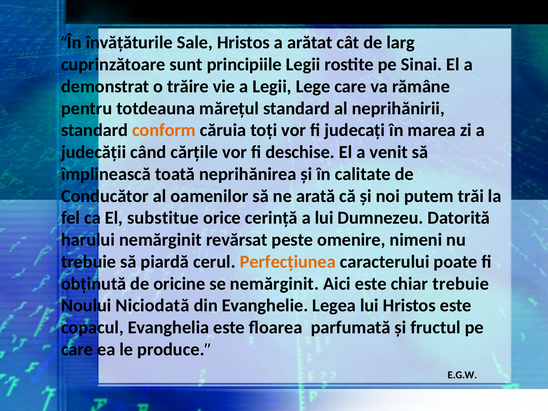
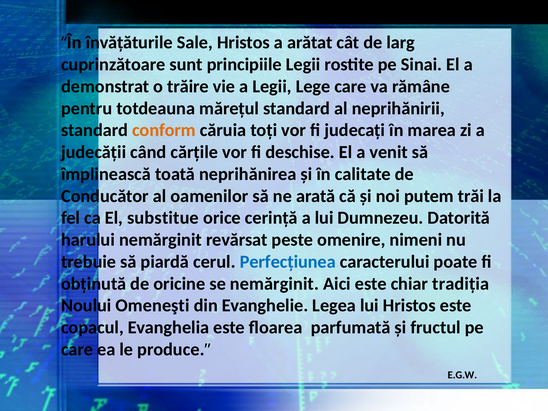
Perfecțiunea colour: orange -> blue
chiar trebuie: trebuie -> tradiția
Niciodată: Niciodată -> Omeneşti
